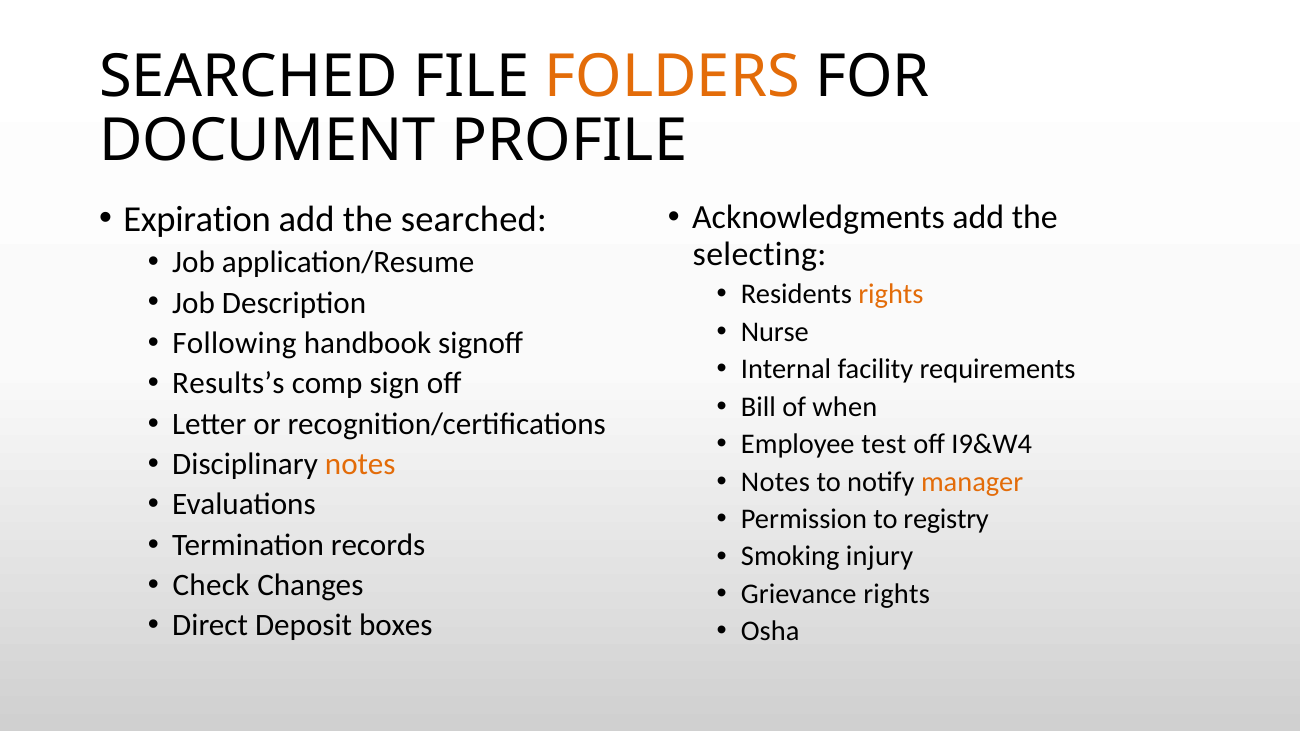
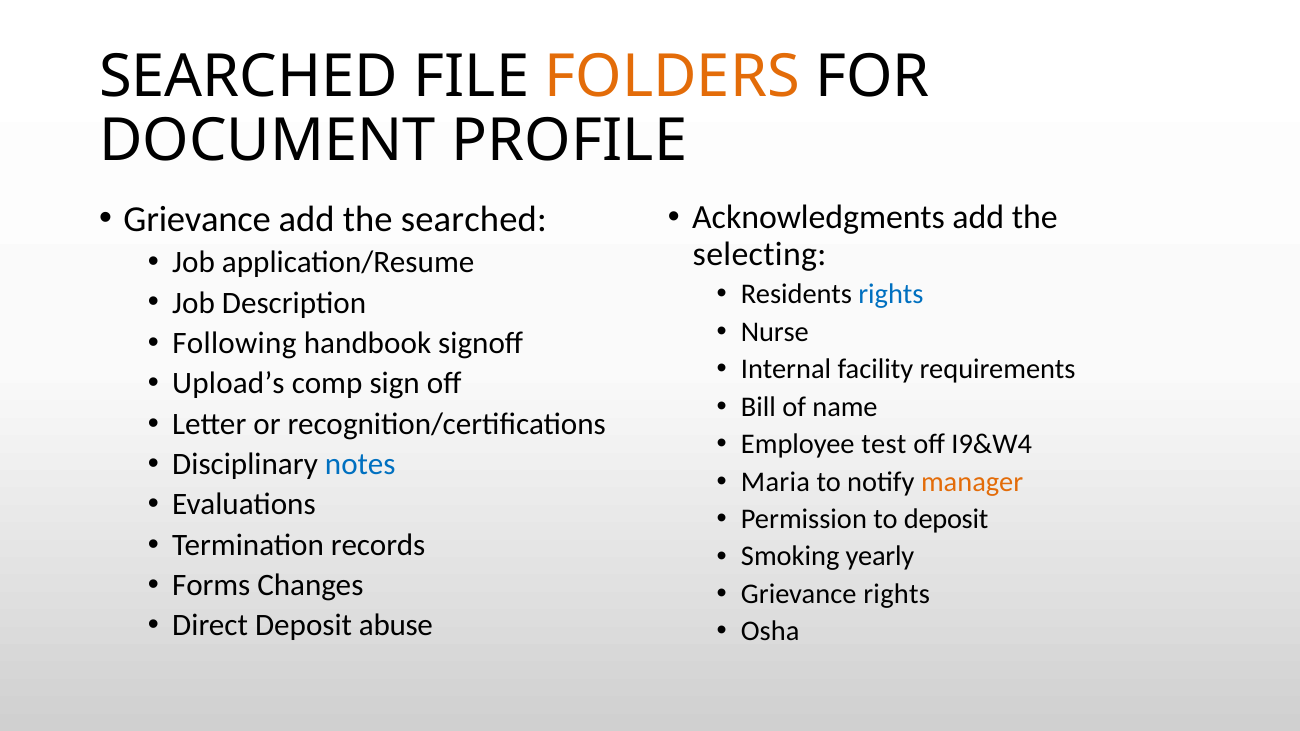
Expiration at (197, 219): Expiration -> Grievance
rights at (891, 295) colour: orange -> blue
Results’s: Results’s -> Upload’s
when: when -> name
notes at (360, 464) colour: orange -> blue
Notes at (775, 482): Notes -> Maria
to registry: registry -> deposit
injury: injury -> yearly
Check: Check -> Forms
boxes: boxes -> abuse
